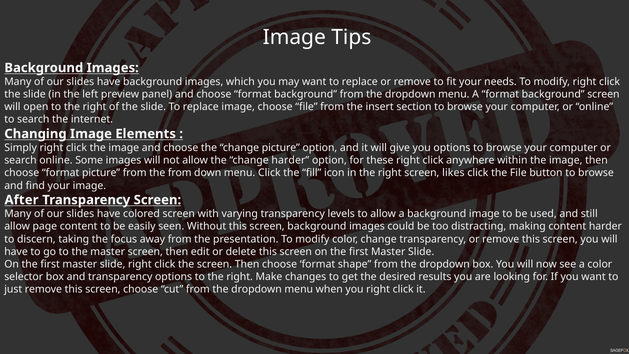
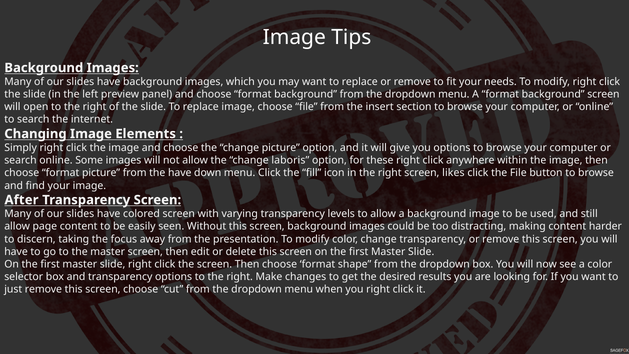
change harder: harder -> laboris
the from: from -> have
